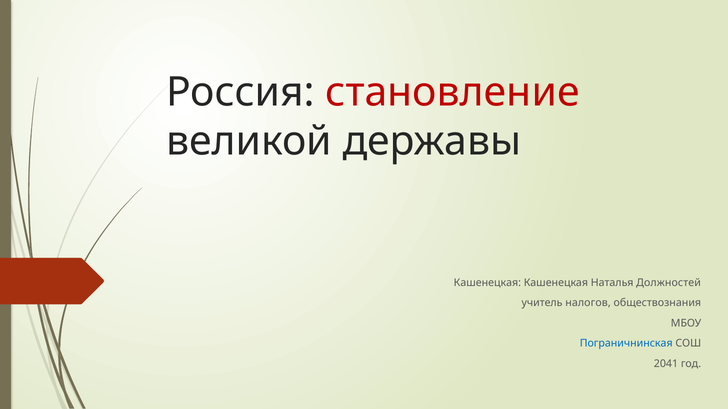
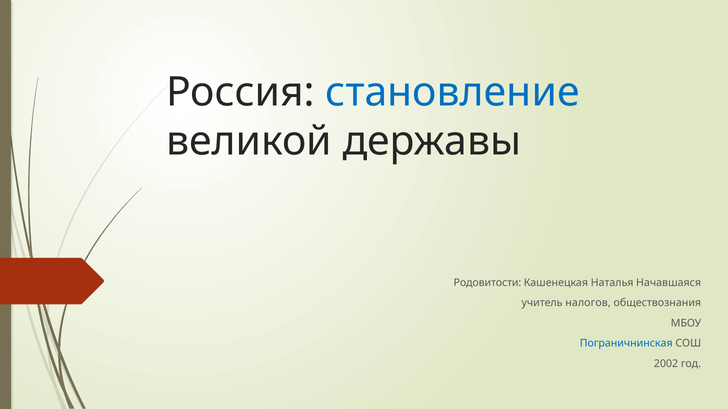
становление colour: red -> blue
Кашенецкая at (487, 283): Кашенецкая -> Родовитости
Должностей: Должностей -> Начавшаяся
2041: 2041 -> 2002
